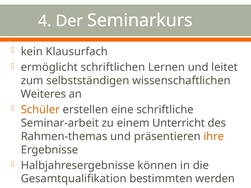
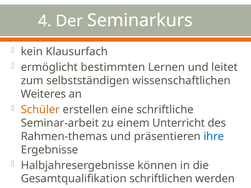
schriftlichen: schriftlichen -> bestimmten
ihre colour: orange -> blue
bestimmten: bestimmten -> schriftlichen
